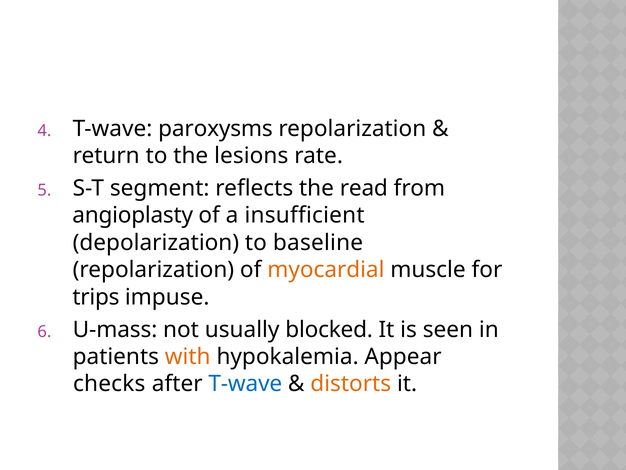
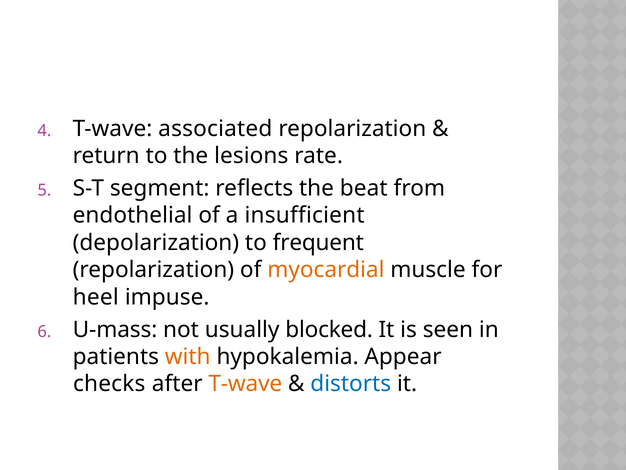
paroxysms: paroxysms -> associated
read: read -> beat
angioplasty: angioplasty -> endothelial
baseline: baseline -> frequent
trips: trips -> heel
T-wave at (245, 384) colour: blue -> orange
distorts colour: orange -> blue
